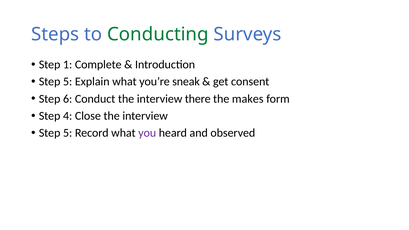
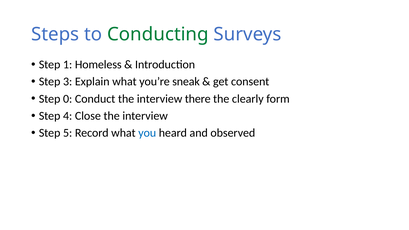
Complete: Complete -> Homeless
5 at (68, 82): 5 -> 3
6: 6 -> 0
makes: makes -> clearly
you colour: purple -> blue
